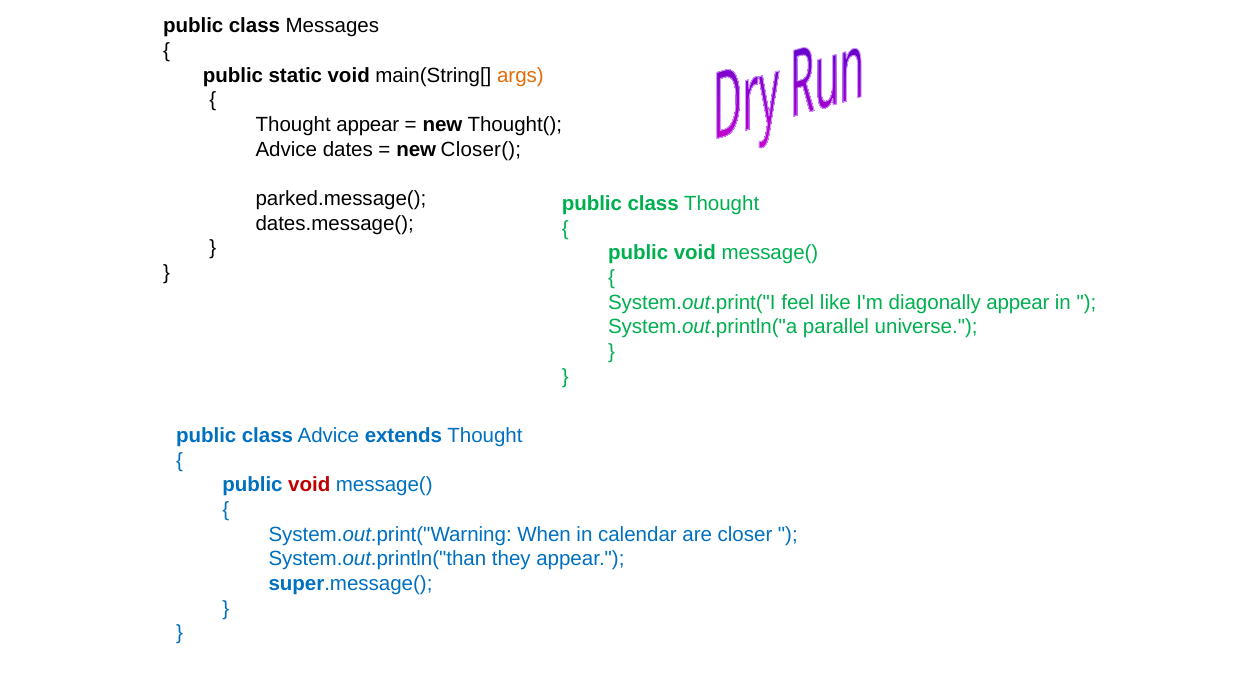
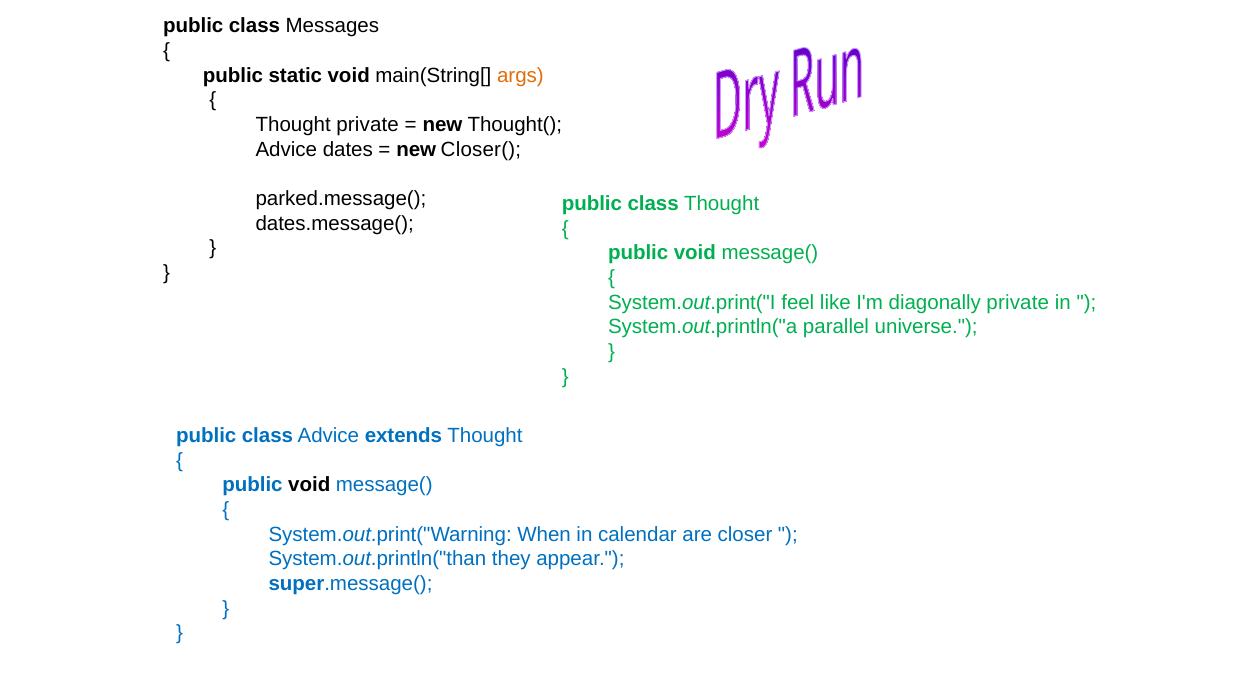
Thought appear: appear -> private
diagonally appear: appear -> private
void at (309, 485) colour: red -> black
